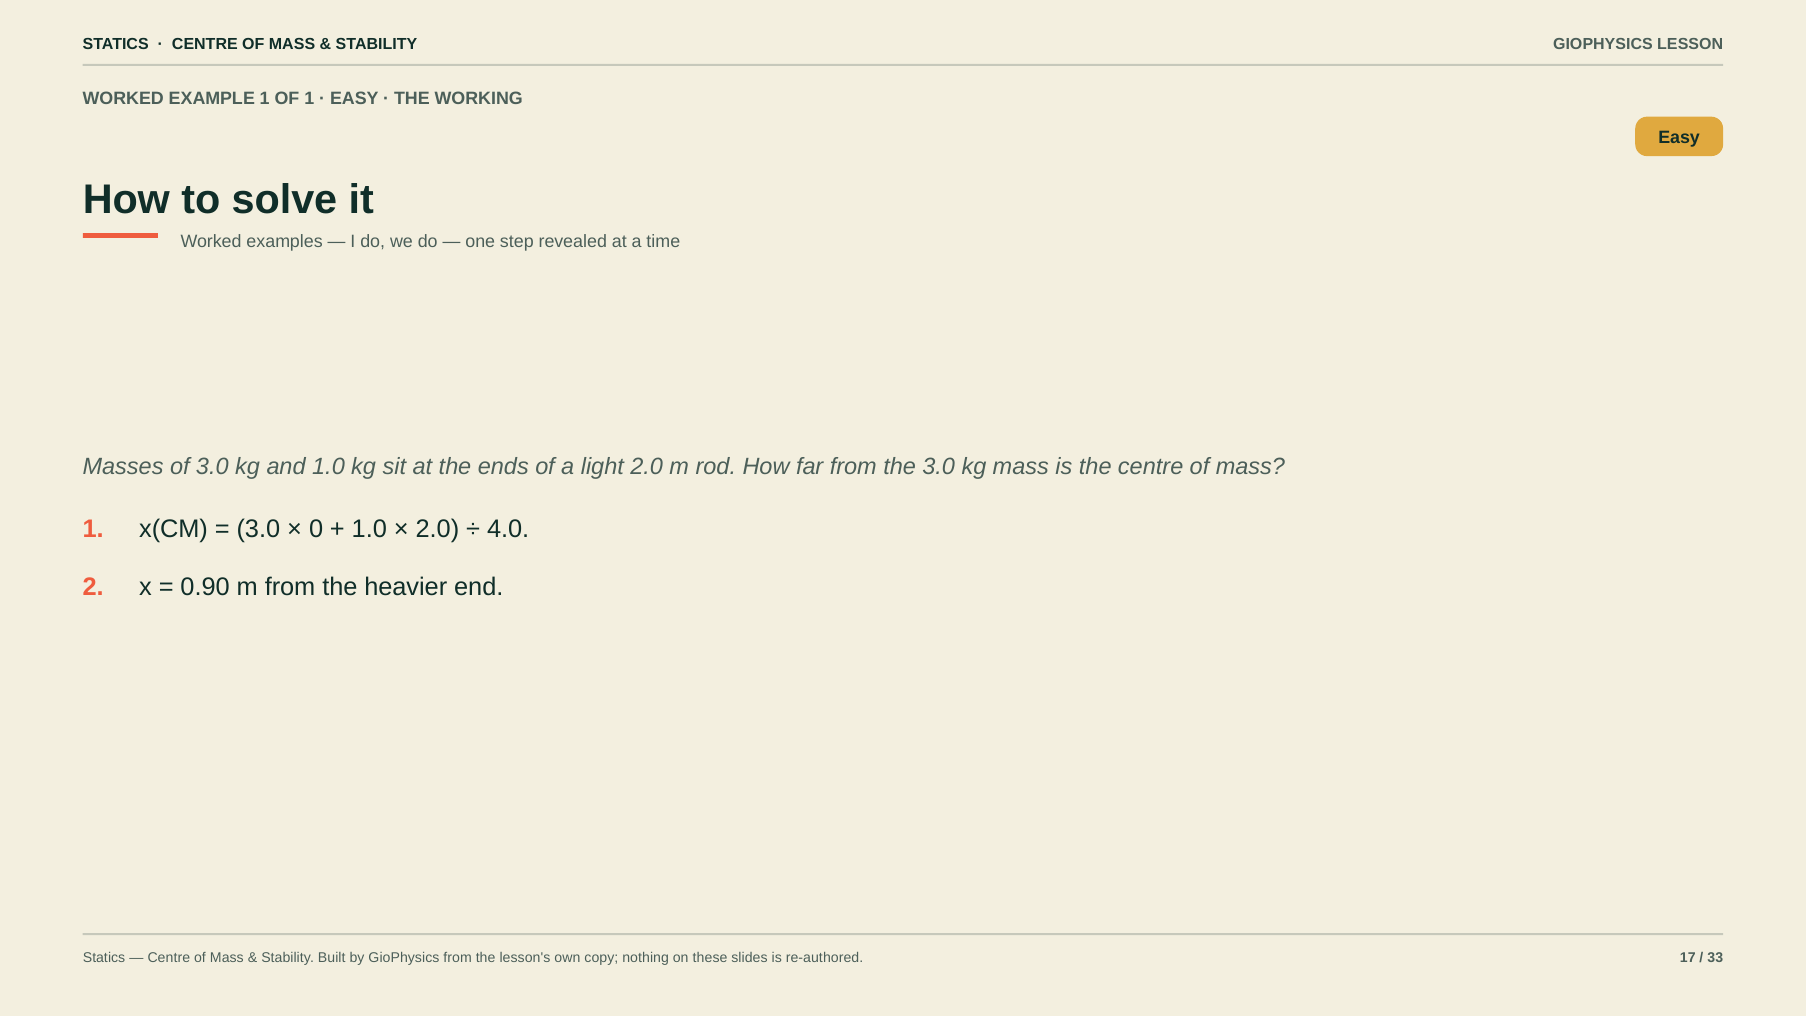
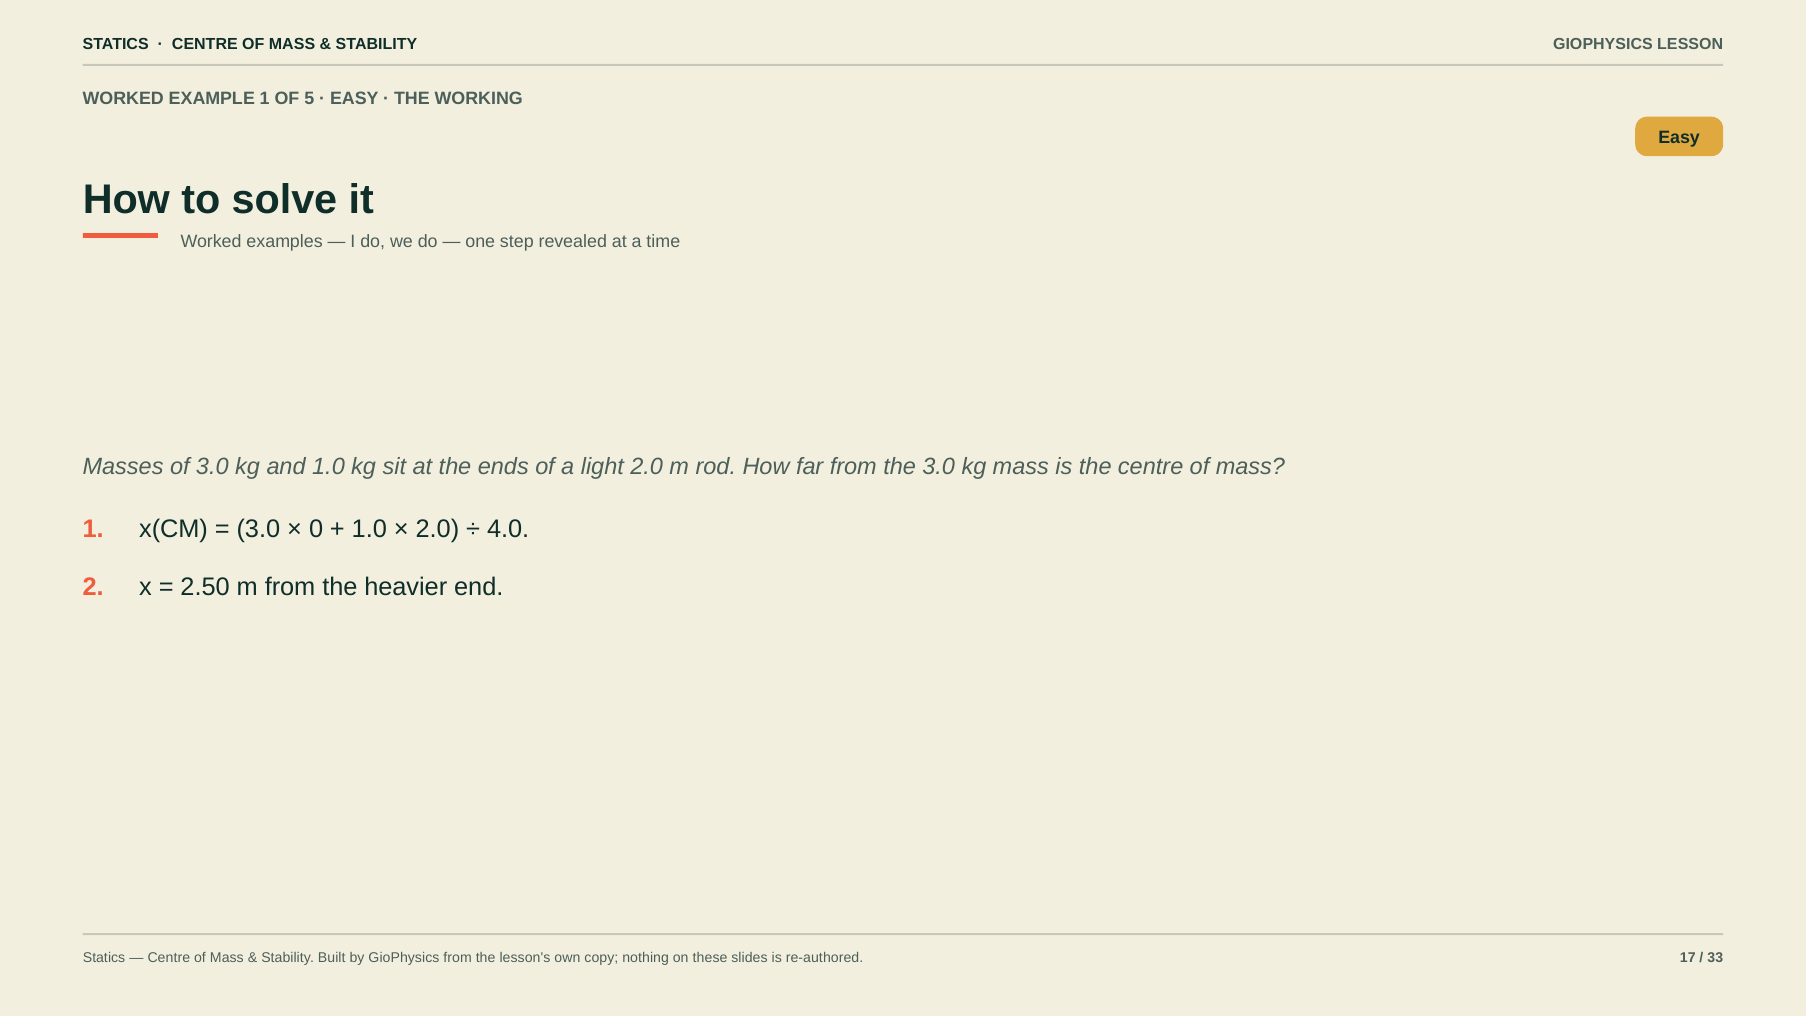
OF 1: 1 -> 5
0.90: 0.90 -> 2.50
